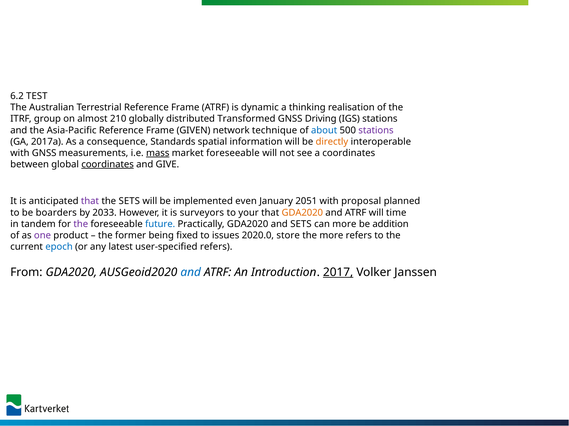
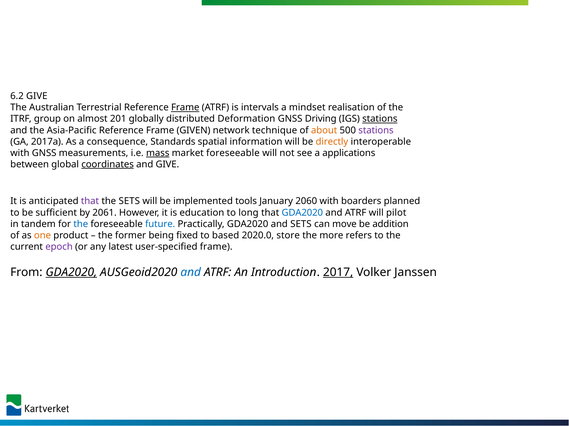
6.2 TEST: TEST -> GIVE
Frame at (185, 108) underline: none -> present
dynamic: dynamic -> intervals
thinking: thinking -> mindset
210: 210 -> 201
Transformed: Transformed -> Deformation
stations at (380, 119) underline: none -> present
about colour: blue -> orange
a coordinates: coordinates -> applications
even: even -> tools
2051: 2051 -> 2060
proposal: proposal -> boarders
boarders: boarders -> sufficient
2033: 2033 -> 2061
surveyors: surveyors -> education
your: your -> long
GDA2020 at (302, 213) colour: orange -> blue
time: time -> pilot
the at (81, 224) colour: purple -> blue
can more: more -> move
one colour: purple -> orange
issues: issues -> based
epoch colour: blue -> purple
user-specified refers: refers -> frame
GDA2020 at (71, 273) underline: none -> present
